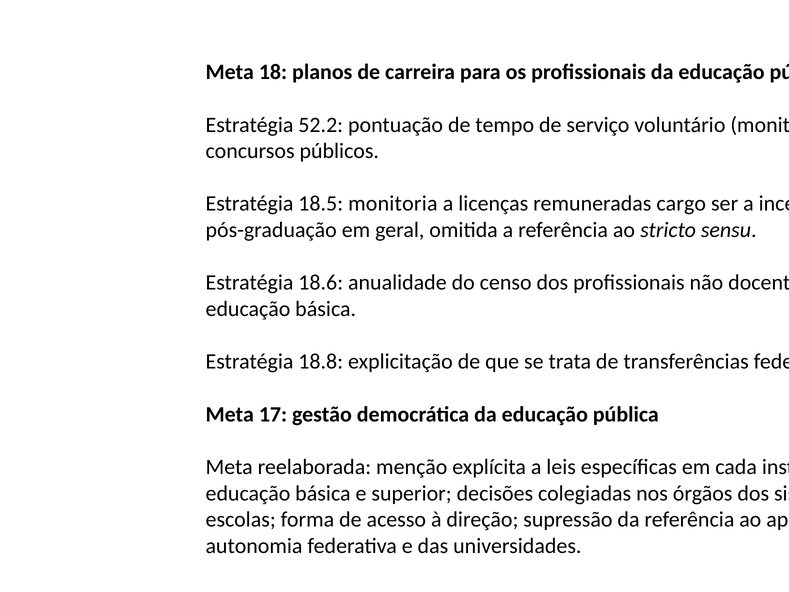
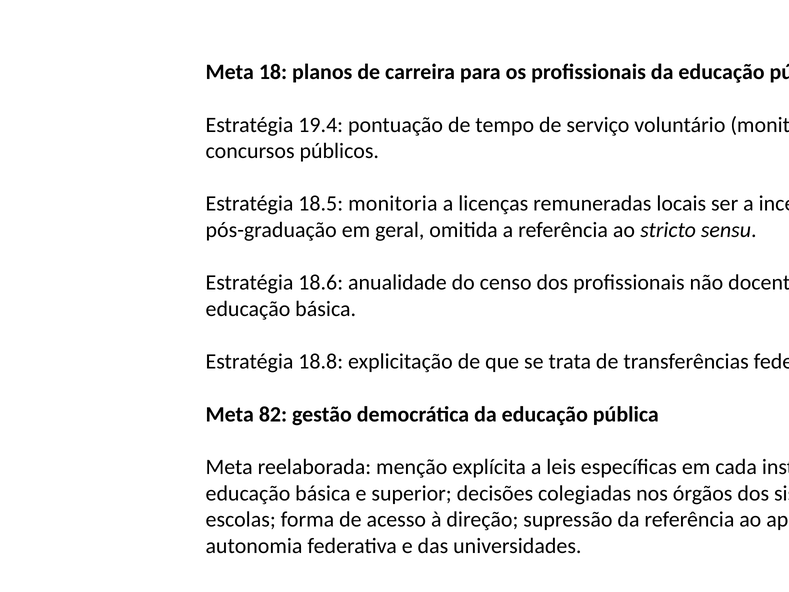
52.2: 52.2 -> 19.4
cargo: cargo -> locais
17: 17 -> 82
